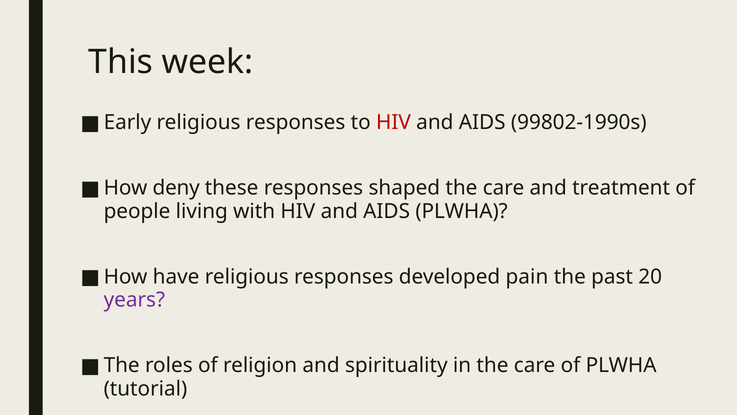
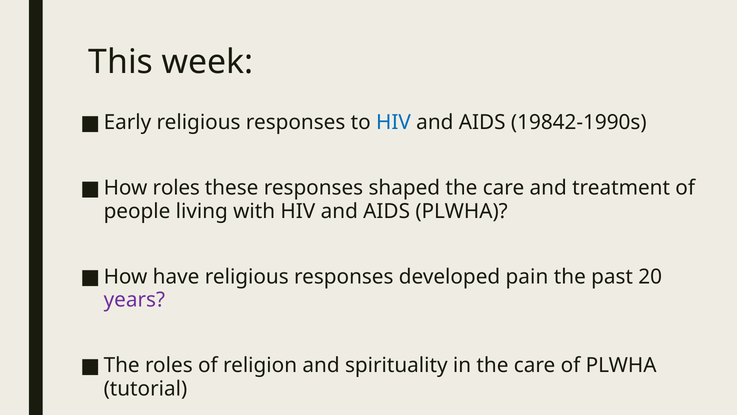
HIV at (393, 123) colour: red -> blue
99802-1990s: 99802-1990s -> 19842-1990s
How deny: deny -> roles
